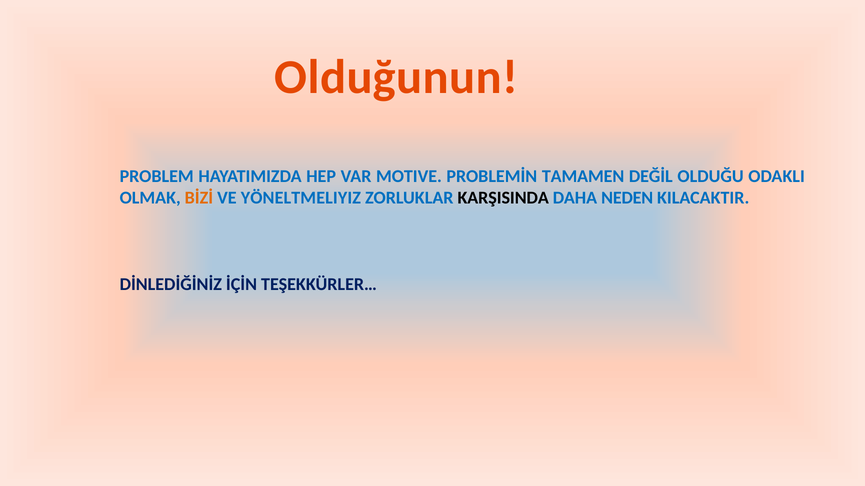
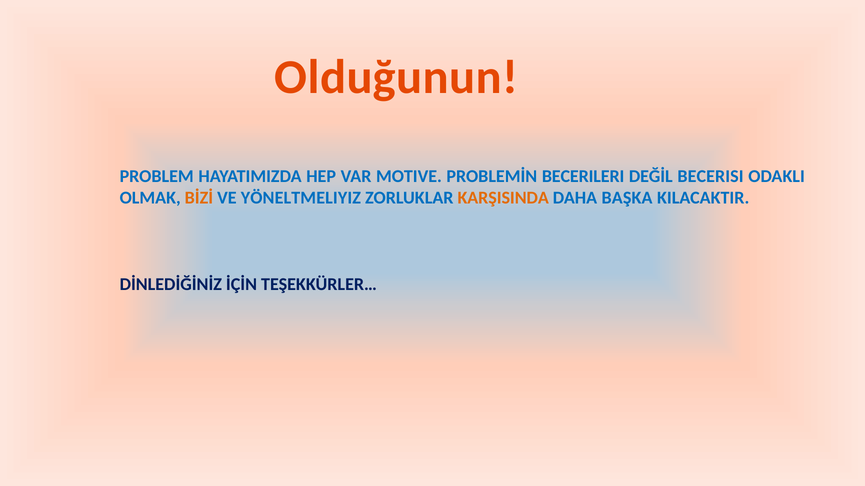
TAMAMEN: TAMAMEN -> BECERILERI
OLDUĞU: OLDUĞU -> BECERISI
KARŞISINDA colour: black -> orange
NEDEN: NEDEN -> BAŞKA
